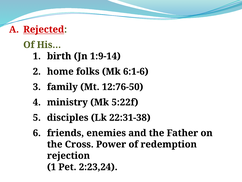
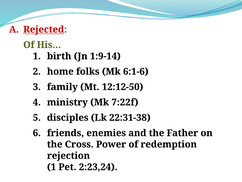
12:76-50: 12:76-50 -> 12:12-50
5:22f: 5:22f -> 7:22f
